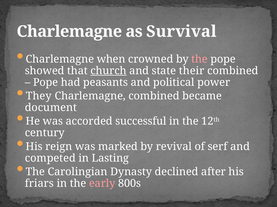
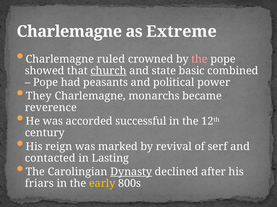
Survival: Survival -> Extreme
when: when -> ruled
their: their -> basic
Charlemagne combined: combined -> monarchs
document: document -> reverence
competed: competed -> contacted
Dynasty underline: none -> present
early colour: pink -> yellow
